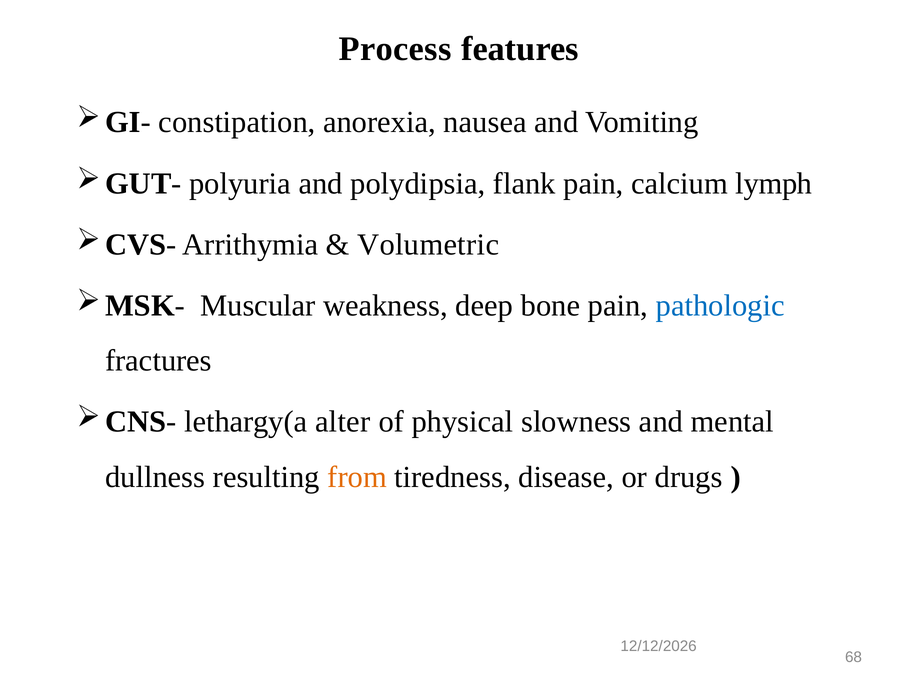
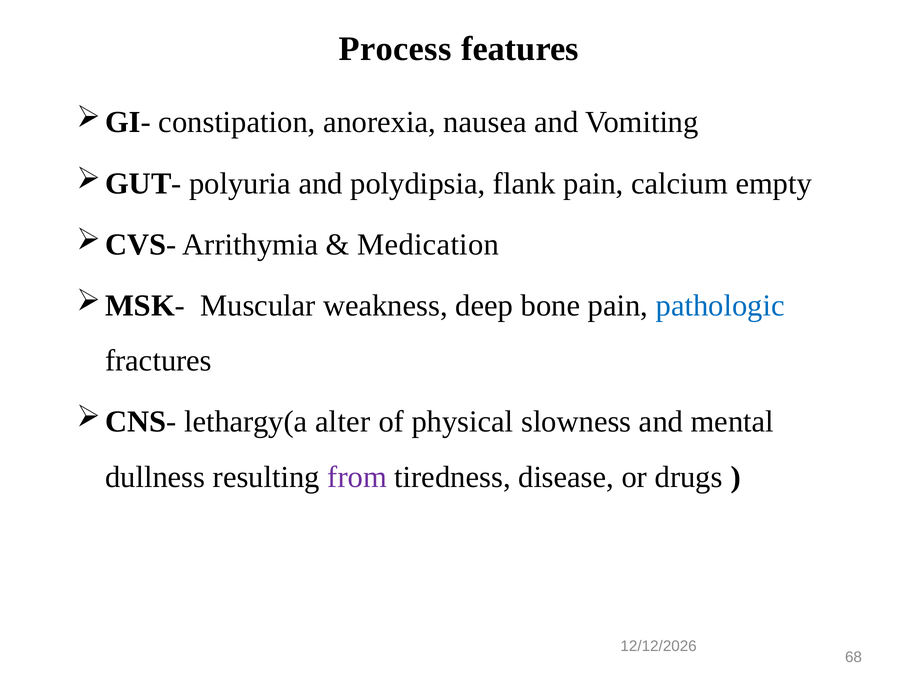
lymph: lymph -> empty
Volumetric: Volumetric -> Medication
from colour: orange -> purple
